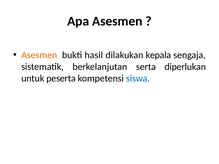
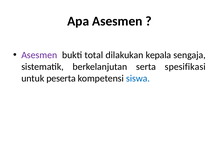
Asesmen at (39, 55) colour: orange -> purple
hasil: hasil -> total
diperlukan: diperlukan -> spesifikasi
